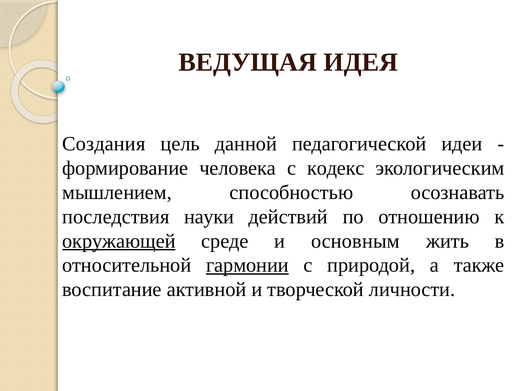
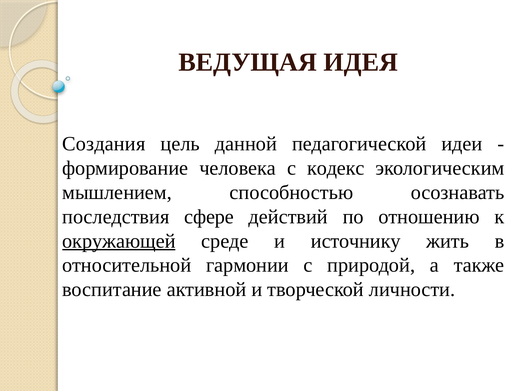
науки: науки -> сфере
основным: основным -> источнику
гармонии underline: present -> none
